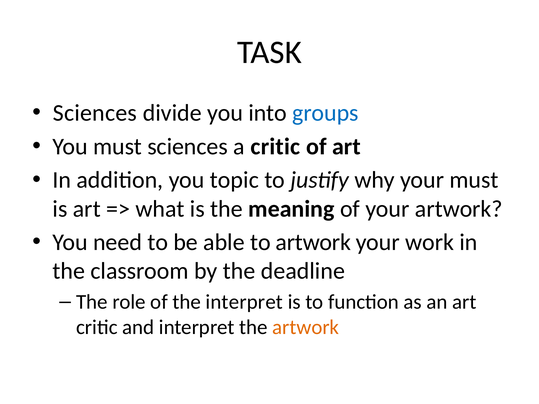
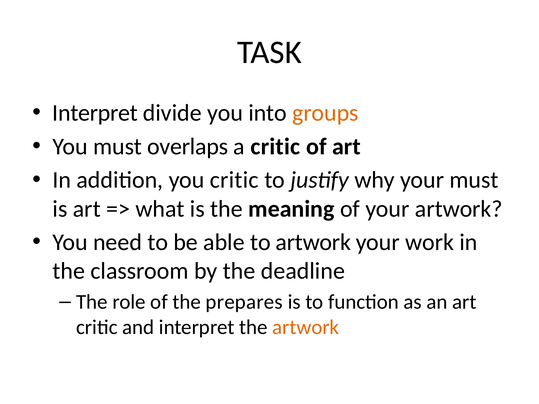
Sciences at (95, 113): Sciences -> Interpret
groups colour: blue -> orange
must sciences: sciences -> overlaps
you topic: topic -> critic
the interpret: interpret -> prepares
